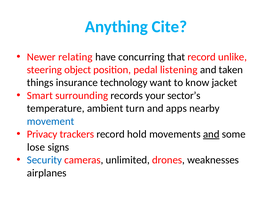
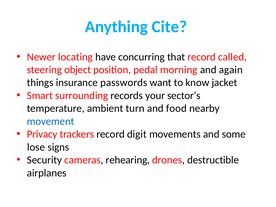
relating: relating -> locating
unlike: unlike -> called
listening: listening -> morning
taken: taken -> again
technology: technology -> passwords
apps: apps -> food
hold: hold -> digit
and at (211, 134) underline: present -> none
Security colour: blue -> black
unlimited: unlimited -> rehearing
weaknesses: weaknesses -> destructible
